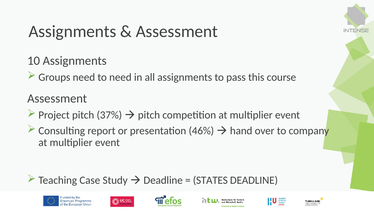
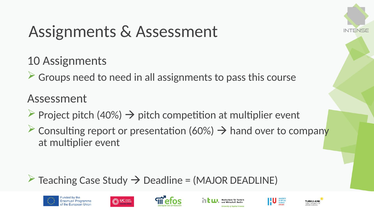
37%: 37% -> 40%
46%: 46% -> 60%
STATES: STATES -> MAJOR
